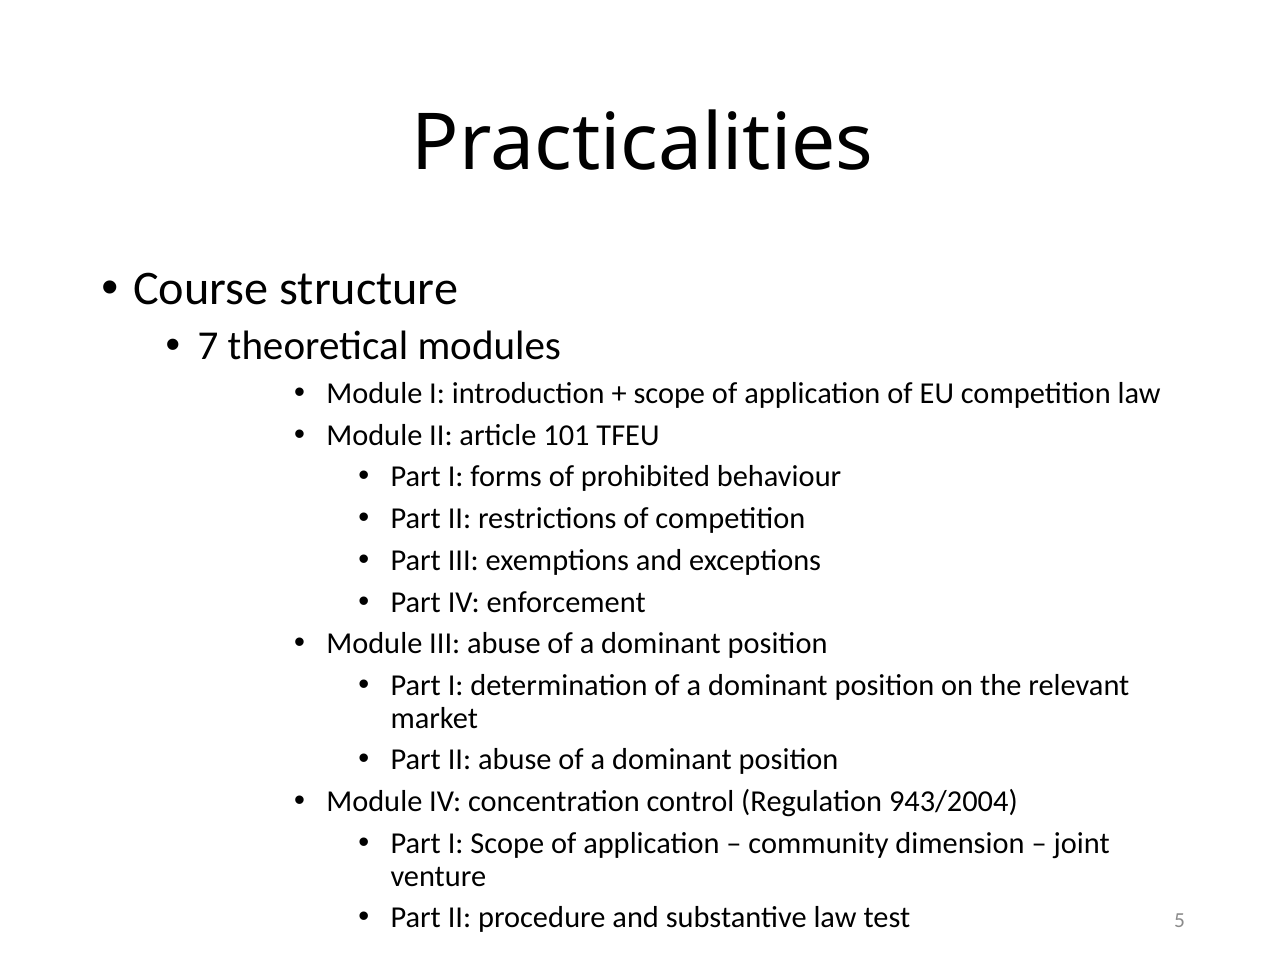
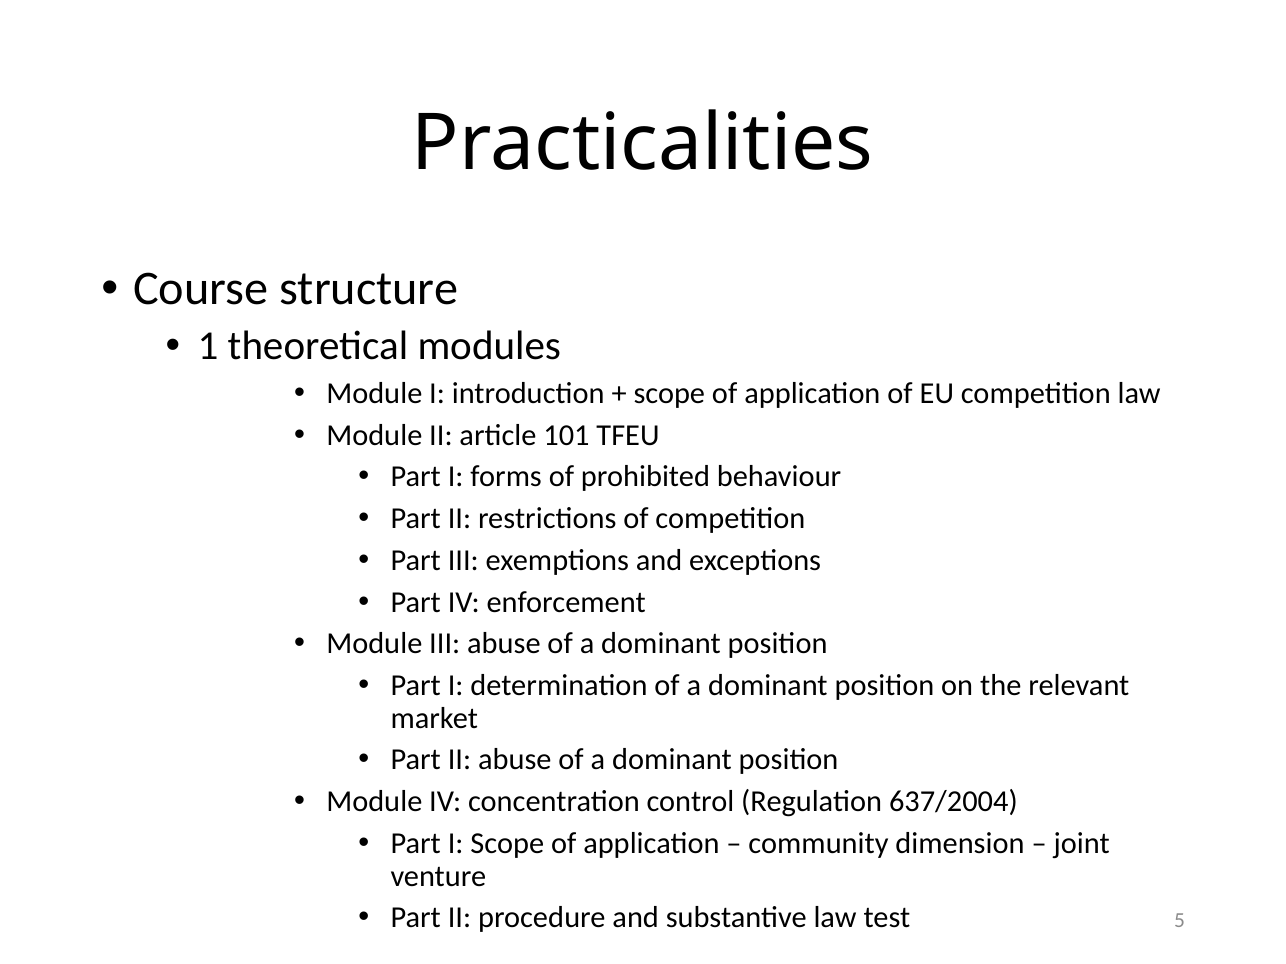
7: 7 -> 1
943/2004: 943/2004 -> 637/2004
